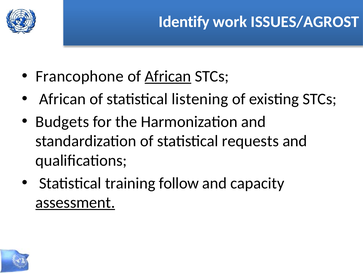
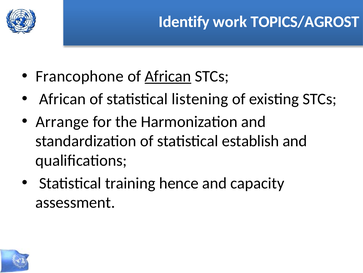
ISSUES/AGROST: ISSUES/AGROST -> TOPICS/AGROST
Budgets: Budgets -> Arrange
requests: requests -> establish
follow: follow -> hence
assessment underline: present -> none
